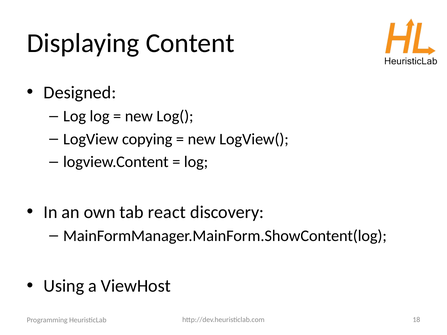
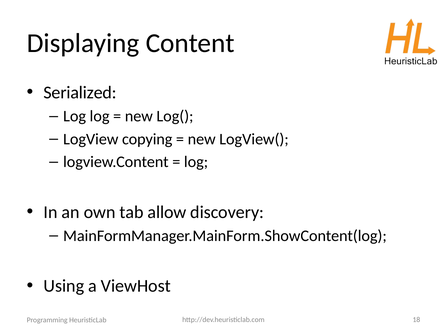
Designed: Designed -> Serialized
react: react -> allow
